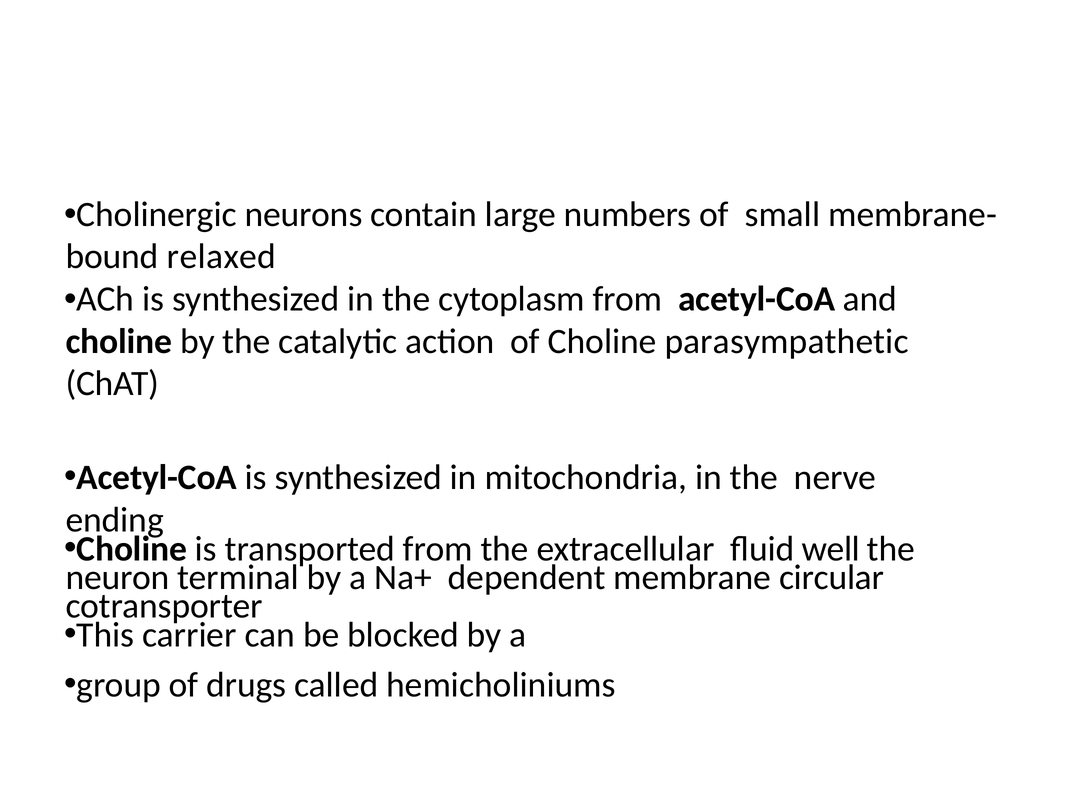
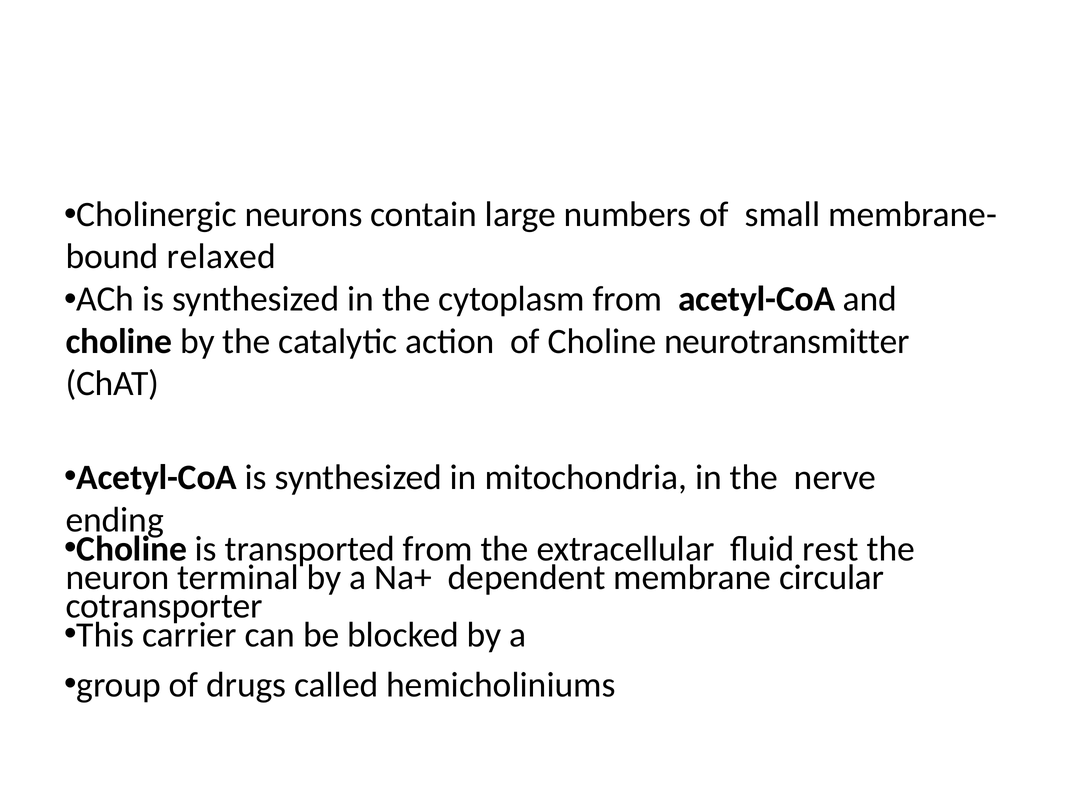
parasympathetic: parasympathetic -> neurotransmitter
well: well -> rest
